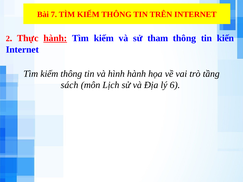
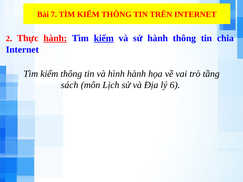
kiếm at (104, 38) underline: none -> present
sử tham: tham -> hành
kiến: kiến -> chia
